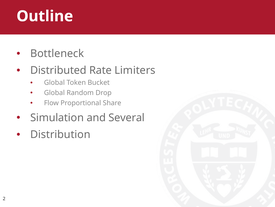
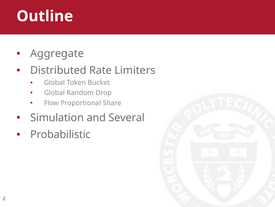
Bottleneck: Bottleneck -> Aggregate
Distribution: Distribution -> Probabilistic
